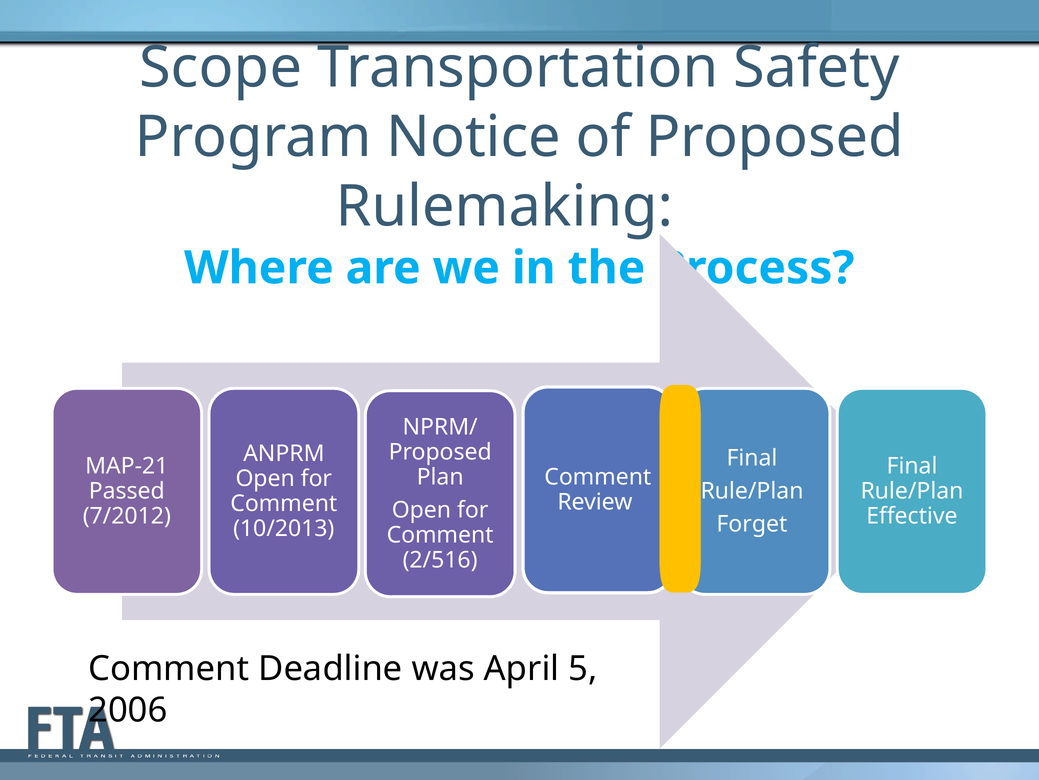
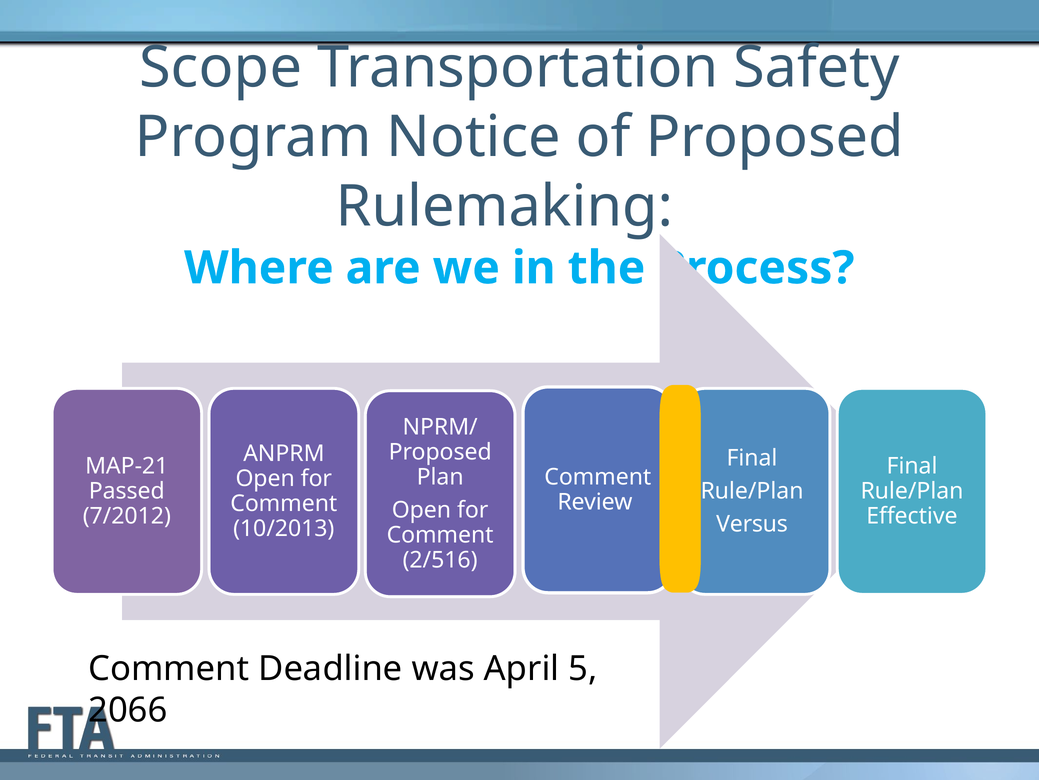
Forget: Forget -> Versus
2006: 2006 -> 2066
